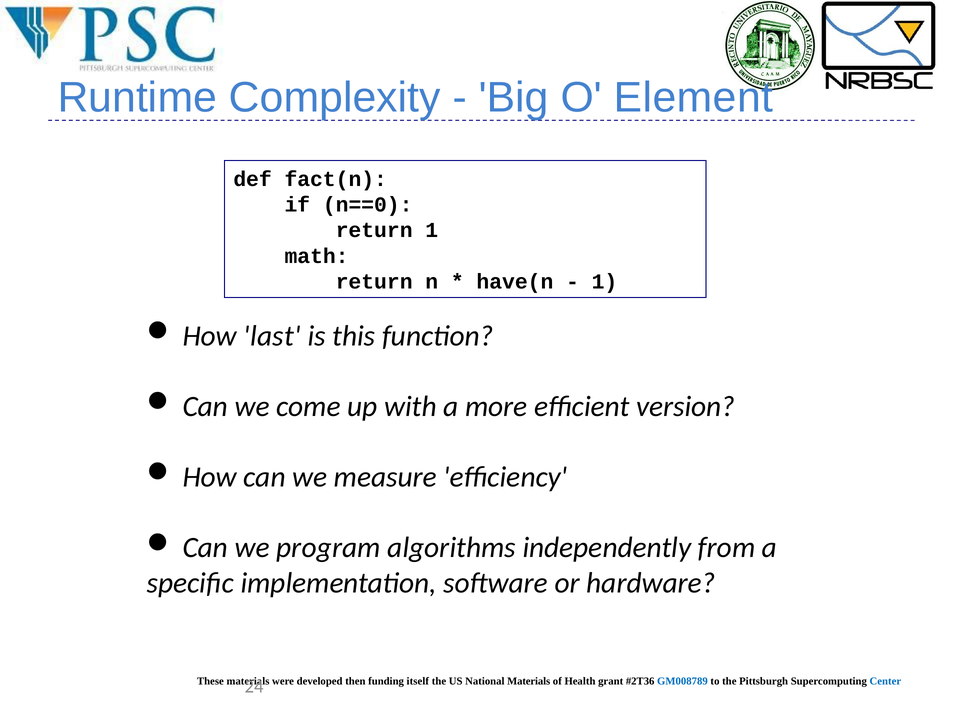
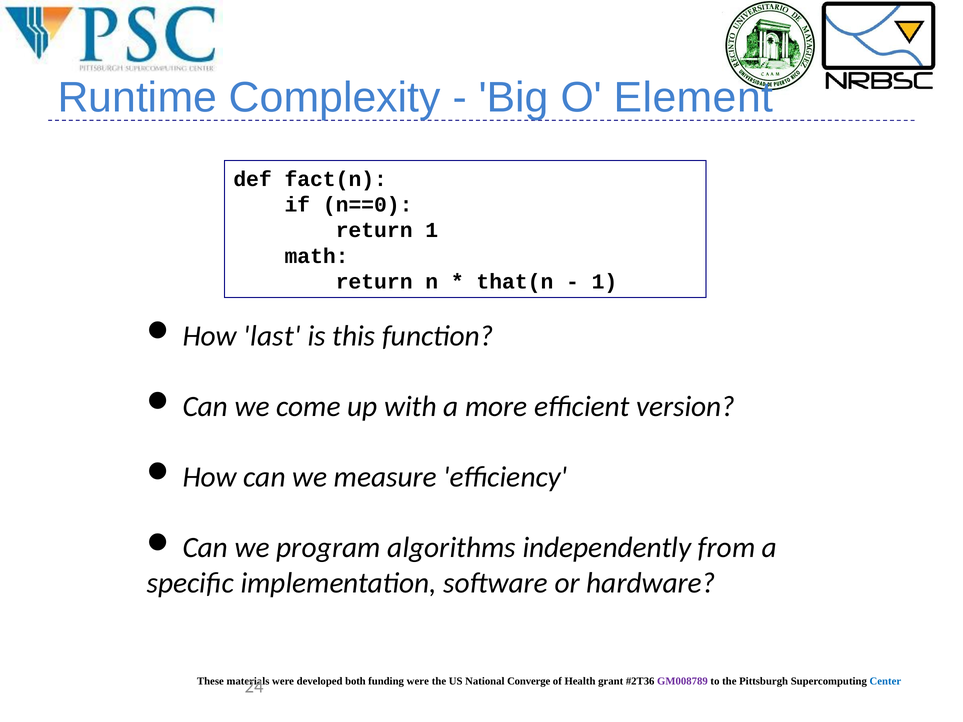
have(n: have(n -> that(n
then: then -> both
funding itself: itself -> were
National Materials: Materials -> Converge
GM008789 colour: blue -> purple
